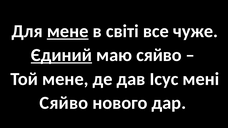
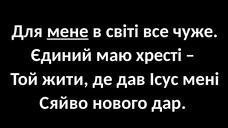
Єдиний underline: present -> none
маю сяйво: сяйво -> хресті
Той мене: мене -> жити
